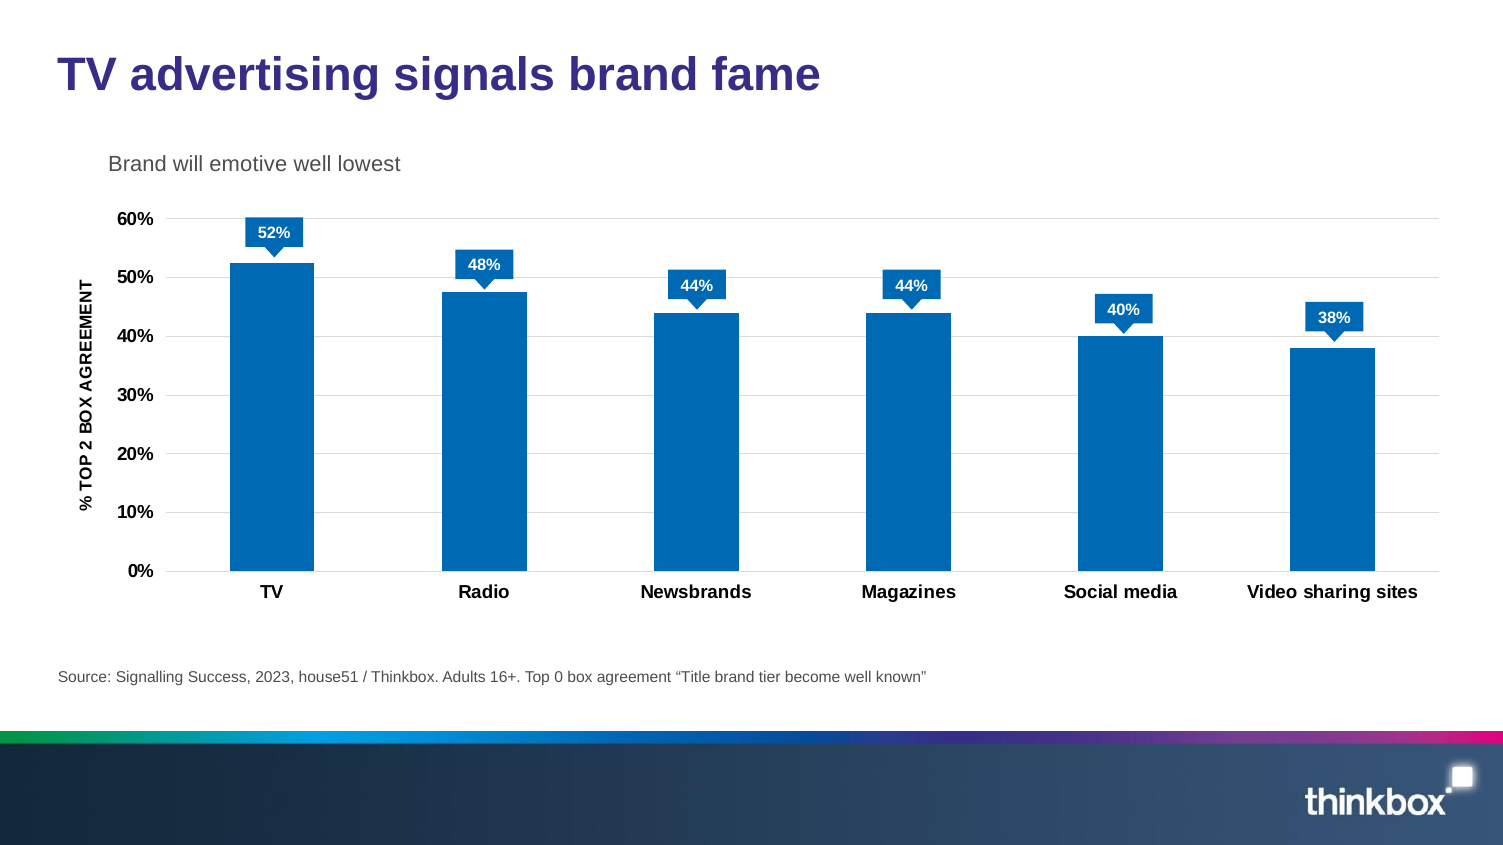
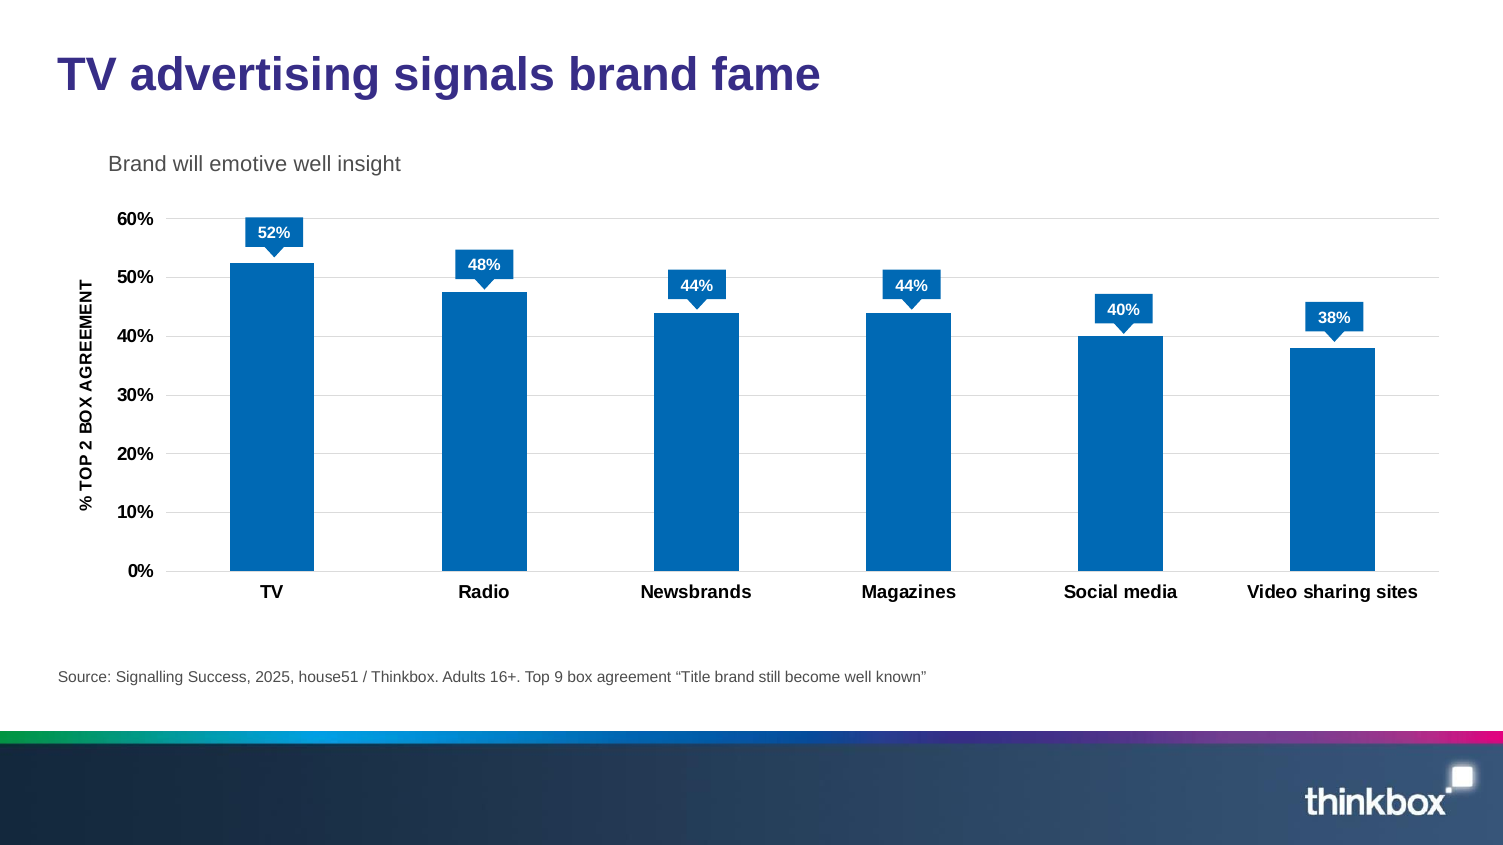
lowest: lowest -> insight
2023: 2023 -> 2025
0: 0 -> 9
tier: tier -> still
